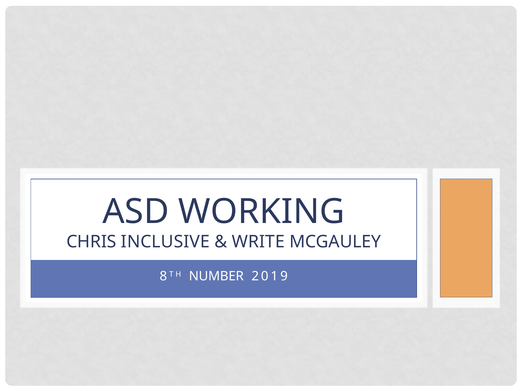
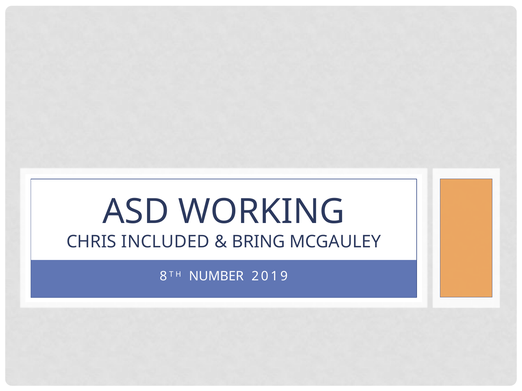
INCLUSIVE: INCLUSIVE -> INCLUDED
WRITE: WRITE -> BRING
